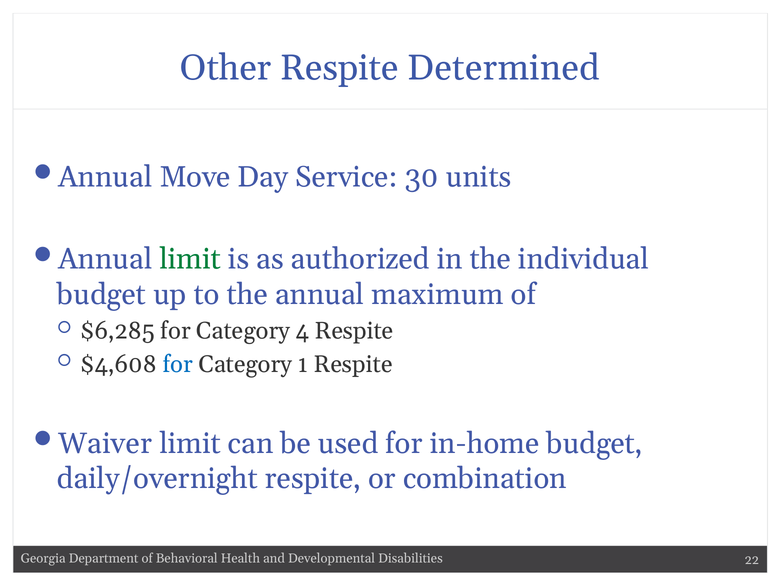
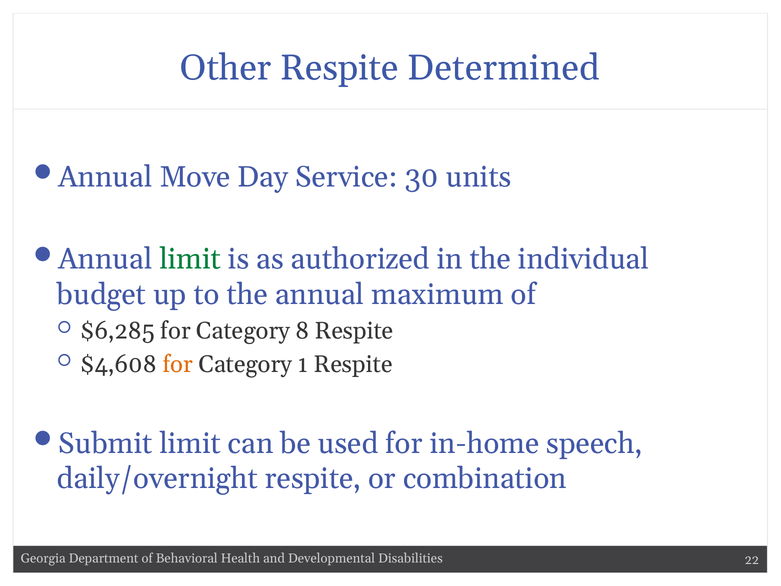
4: 4 -> 8
for at (178, 364) colour: blue -> orange
Waiver: Waiver -> Submit
in-home budget: budget -> speech
